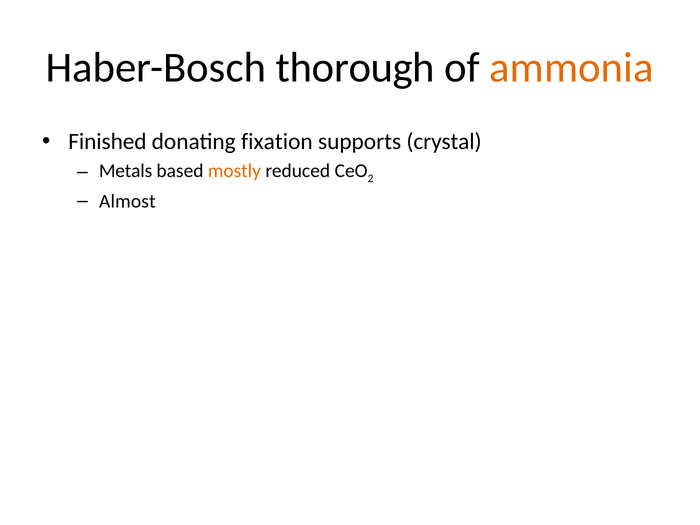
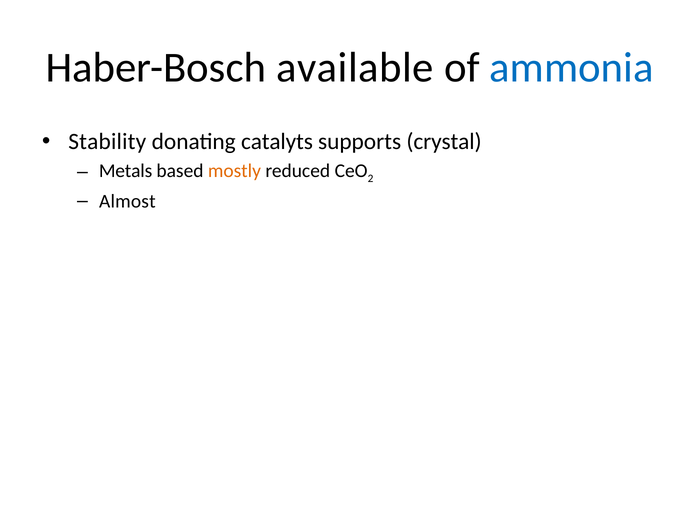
thorough: thorough -> available
ammonia colour: orange -> blue
Finished: Finished -> Stability
fixation: fixation -> catalyts
